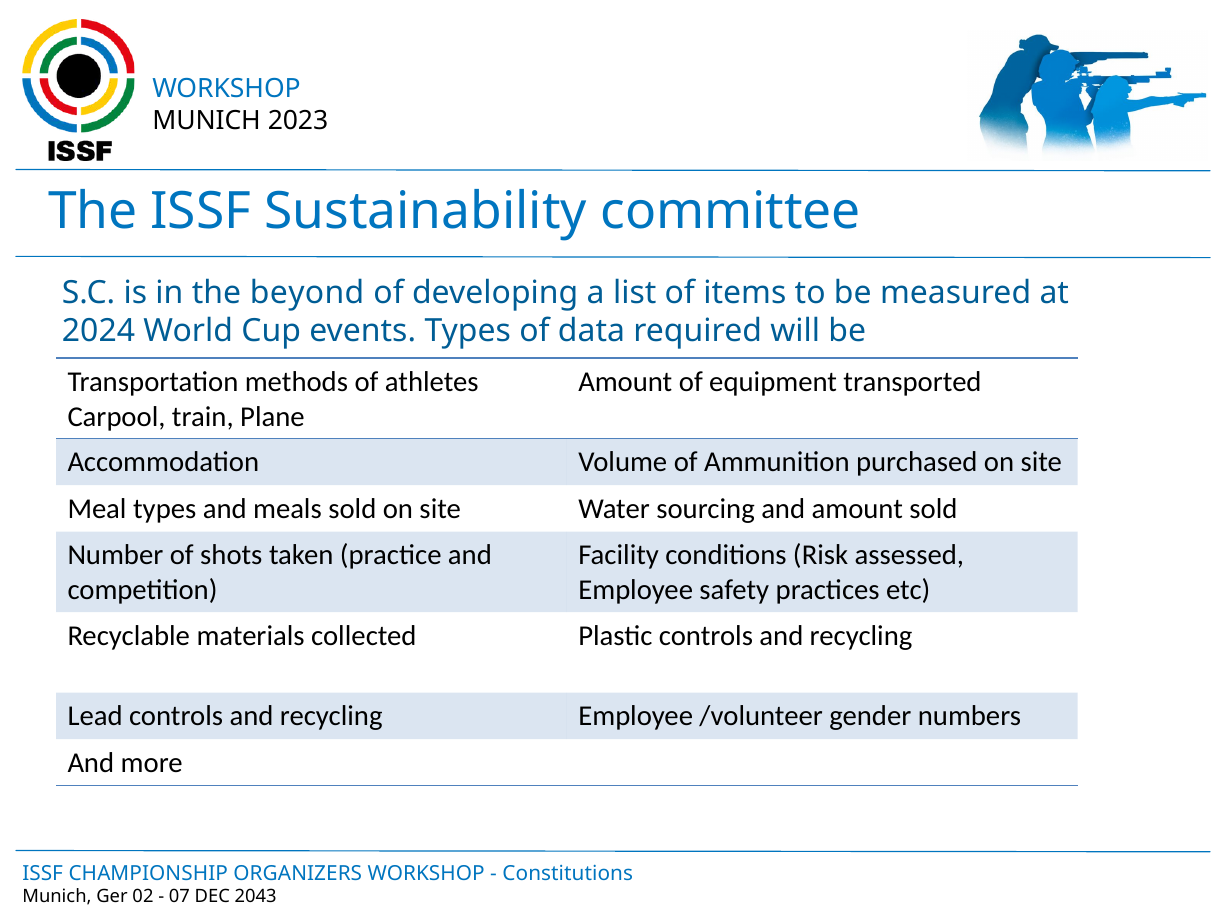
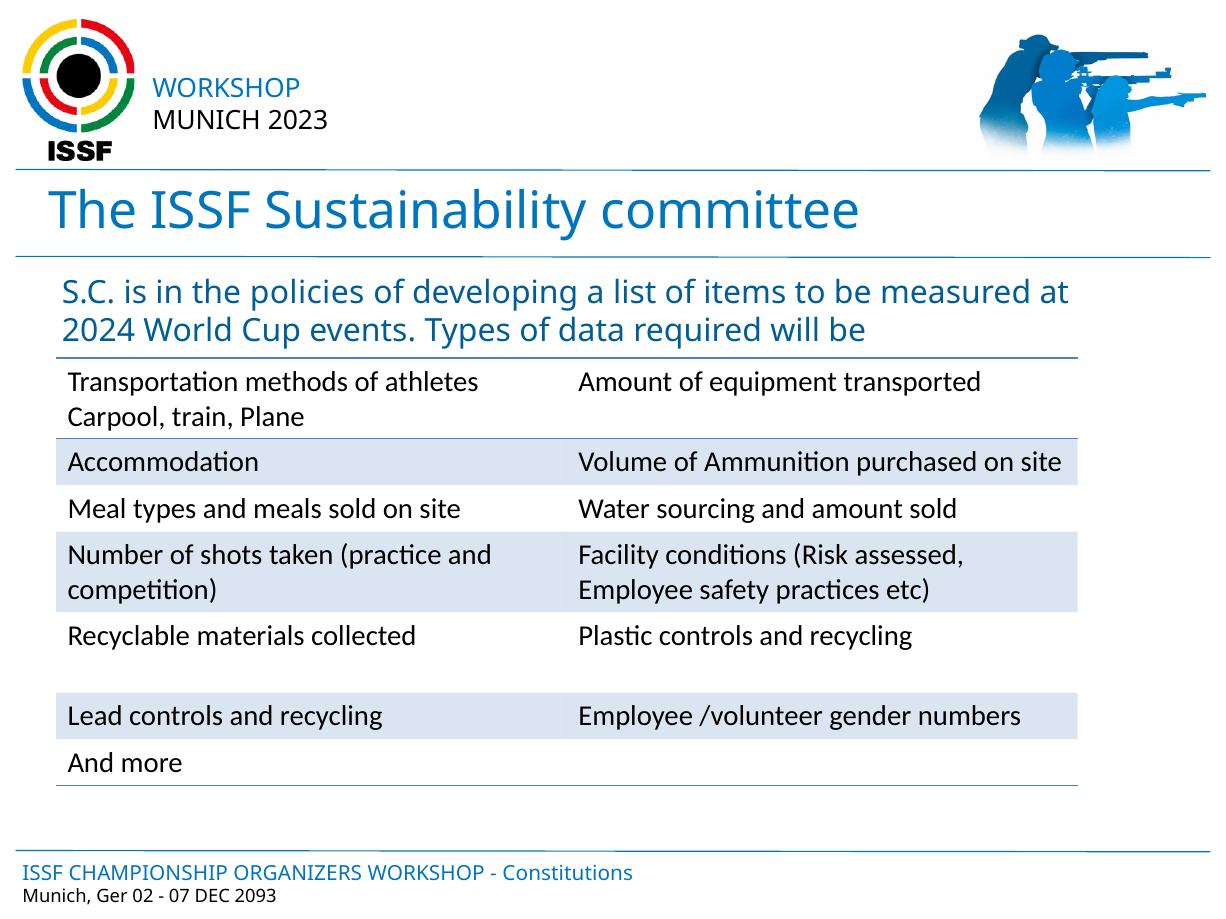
beyond: beyond -> policies
2043: 2043 -> 2093
